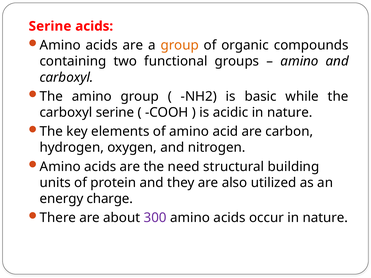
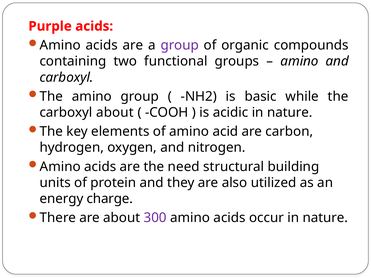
Serine at (50, 26): Serine -> Purple
group at (180, 45) colour: orange -> purple
carboxyl serine: serine -> about
